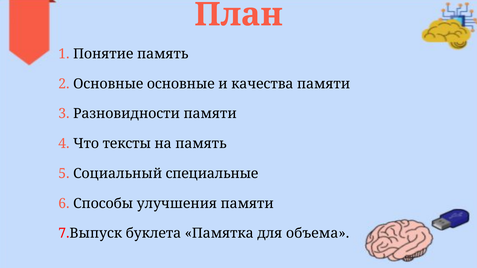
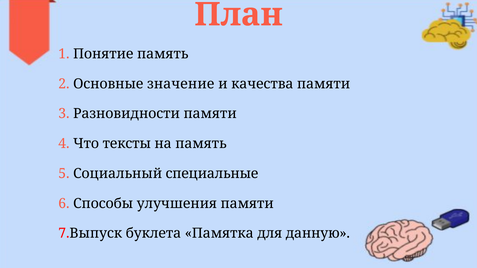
Основные основные: основные -> значение
объема: объема -> данную
